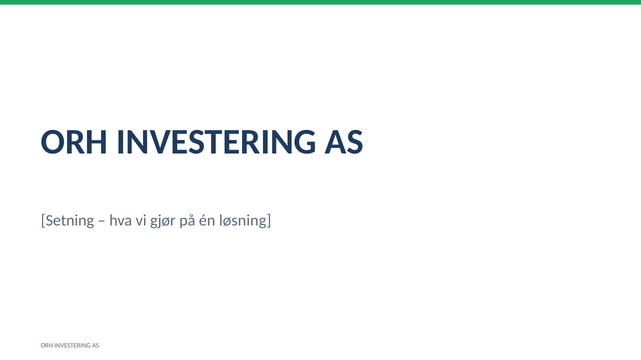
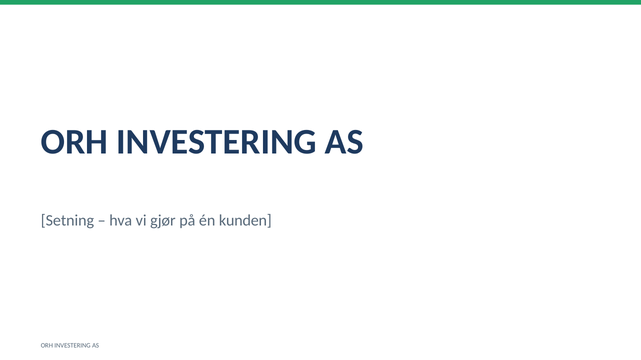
løsning: løsning -> kunden
